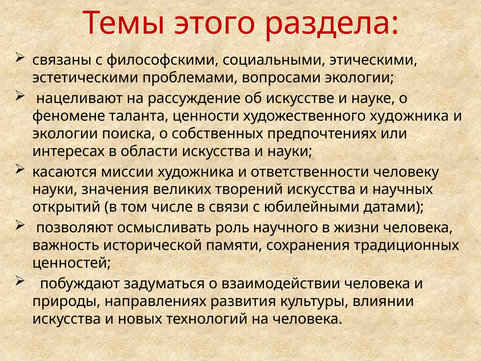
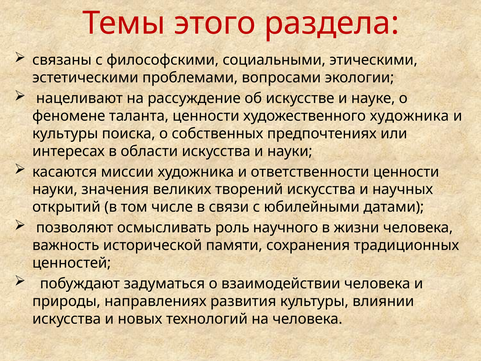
экологии at (65, 134): экологии -> культуры
ответственности человеку: человеку -> ценности
